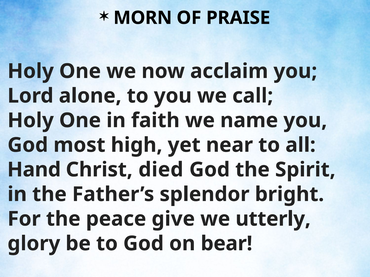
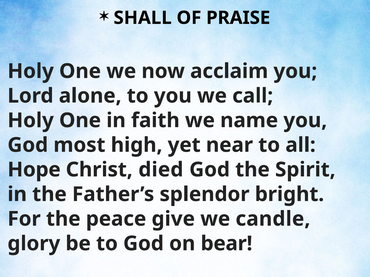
MORN: MORN -> SHALL
Hand: Hand -> Hope
utterly: utterly -> candle
